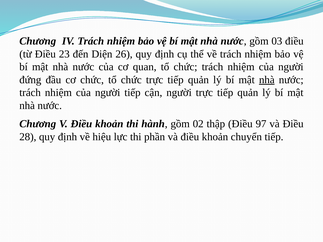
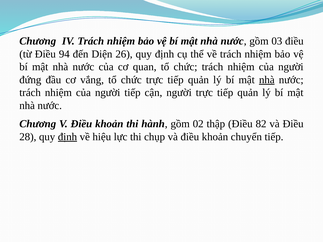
23: 23 -> 94
cơ chức: chức -> vắng
97: 97 -> 82
định at (67, 137) underline: none -> present
phần: phần -> chụp
